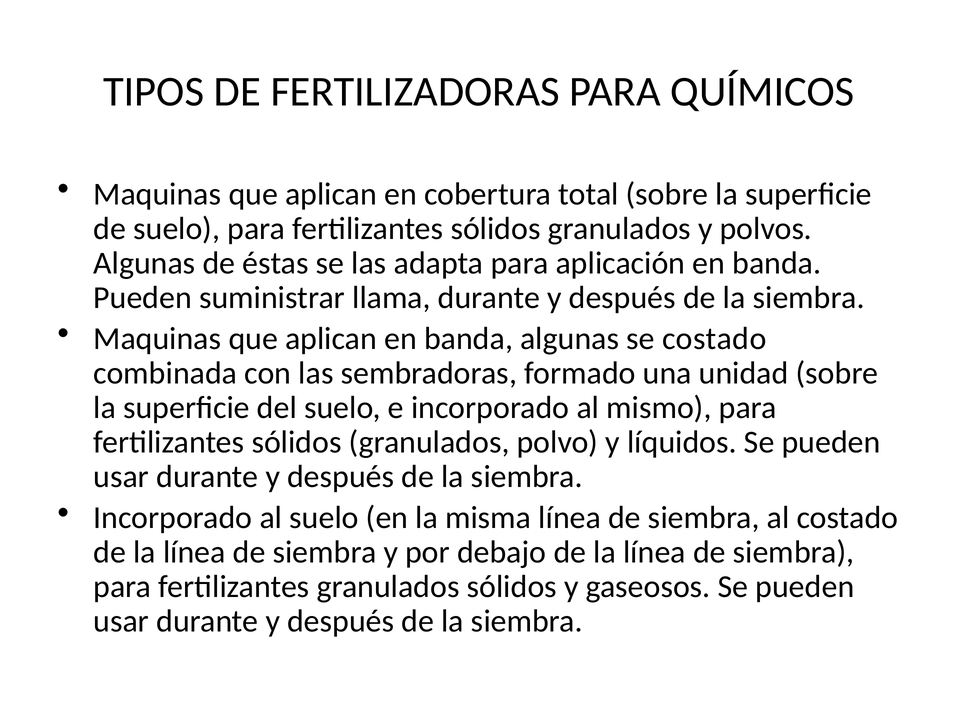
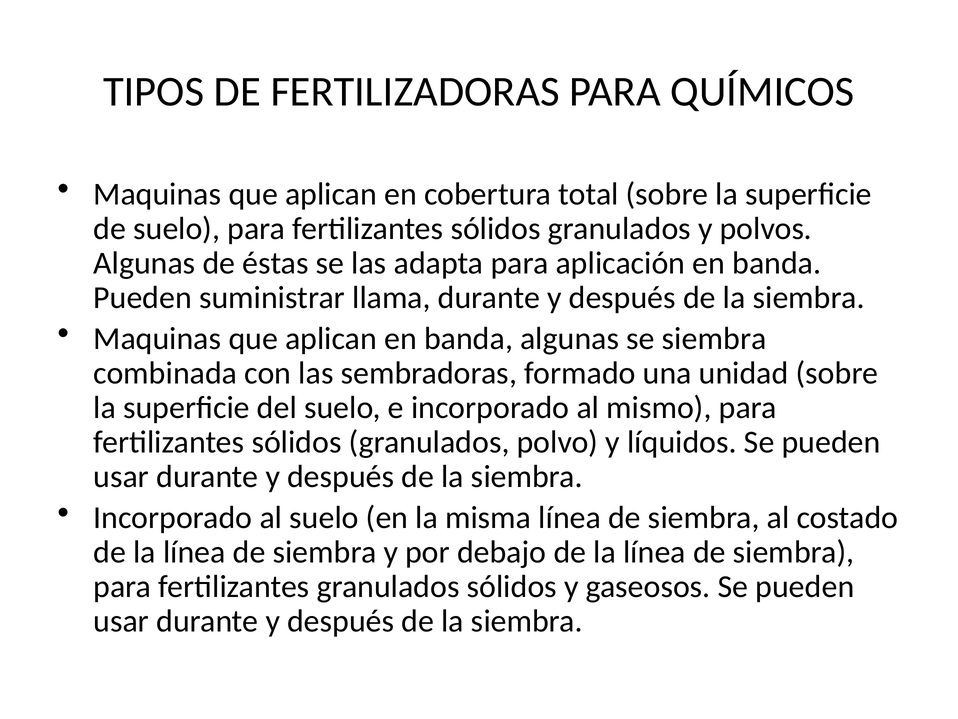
se costado: costado -> siembra
